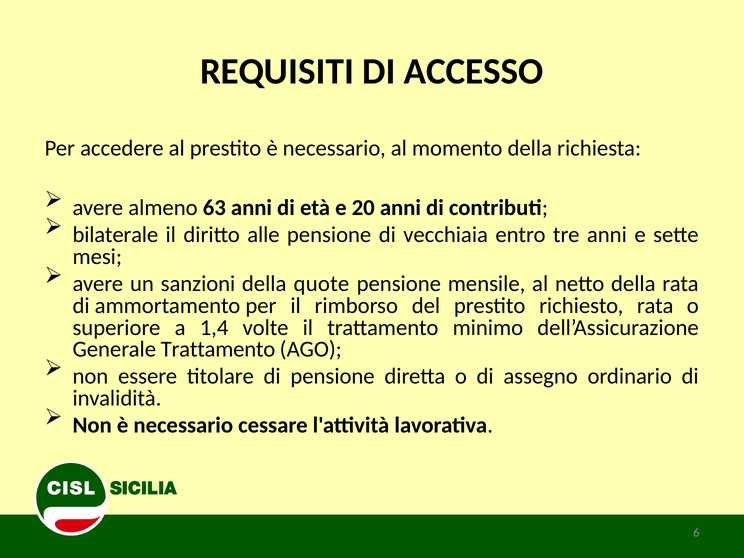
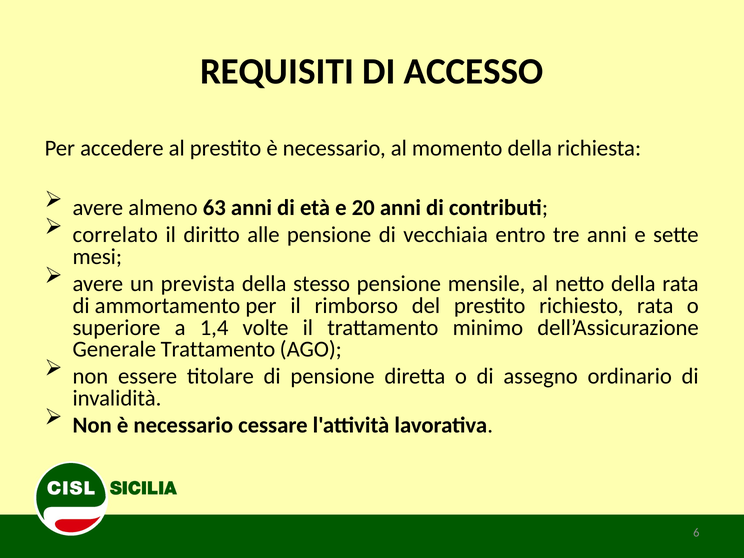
bilaterale: bilaterale -> correlato
sanzioni: sanzioni -> prevista
quote: quote -> stesso
